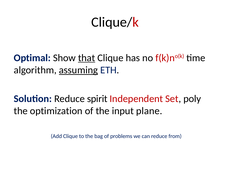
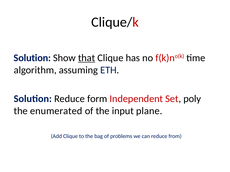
Optimal at (32, 58): Optimal -> Solution
assuming underline: present -> none
spirit: spirit -> form
optimization: optimization -> enumerated
